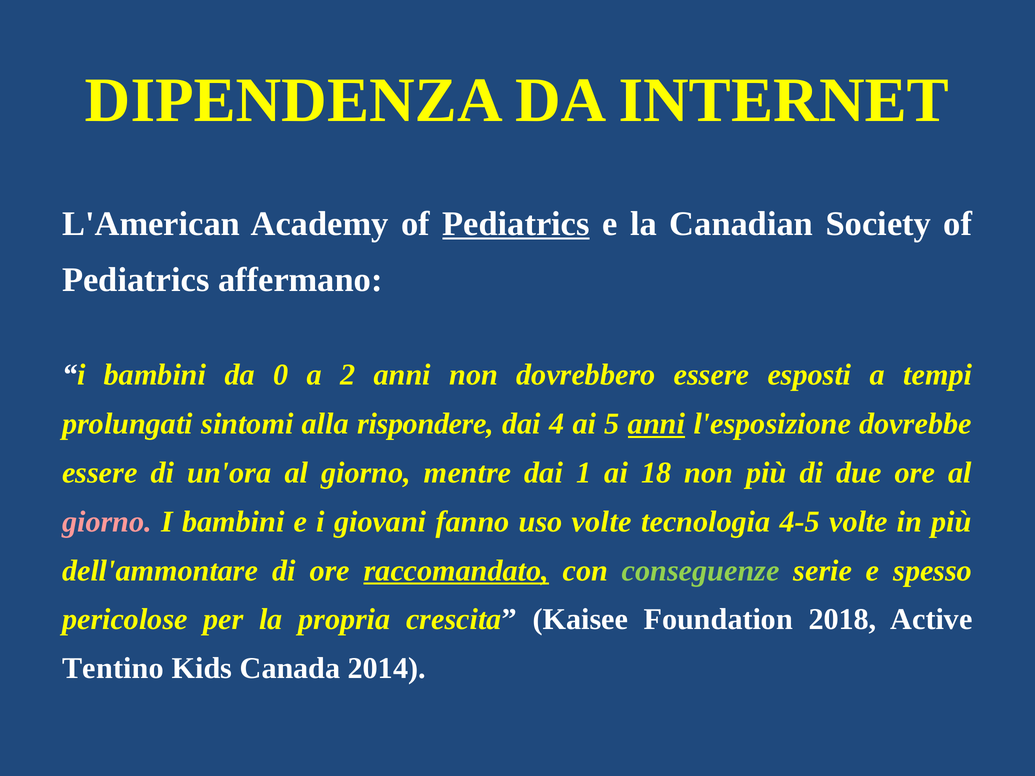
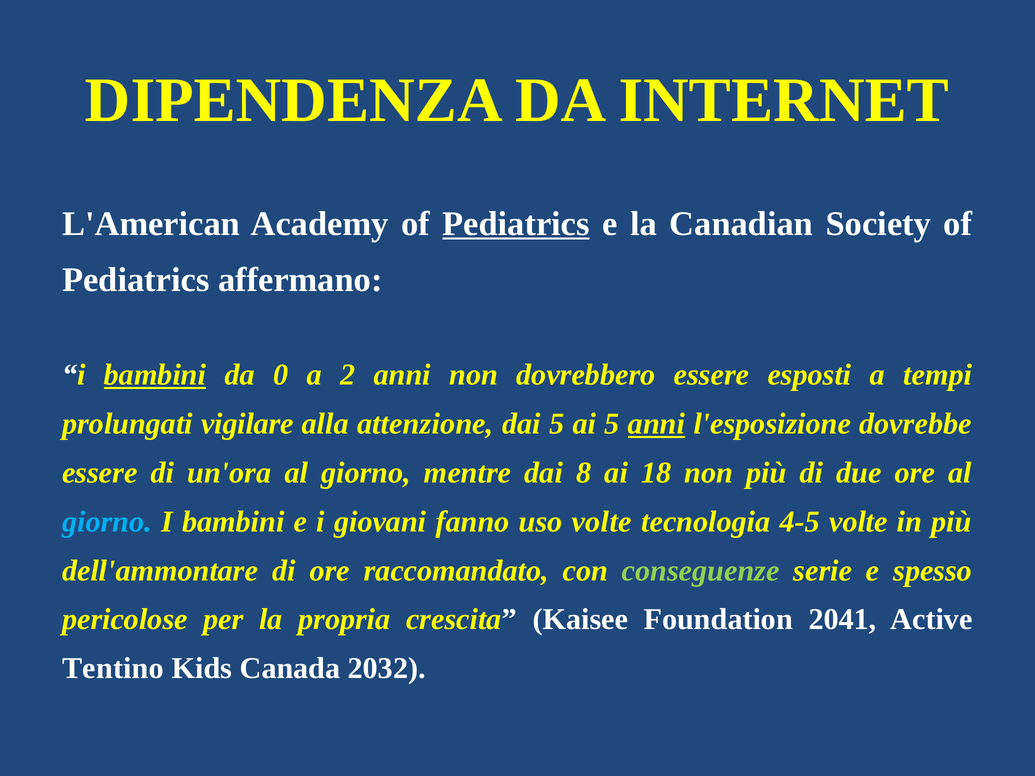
bambini at (155, 375) underline: none -> present
sintomi: sintomi -> vigilare
rispondere: rispondere -> attenzione
dai 4: 4 -> 5
1: 1 -> 8
giorno at (107, 522) colour: pink -> light blue
raccomandato underline: present -> none
2018: 2018 -> 2041
2014: 2014 -> 2032
